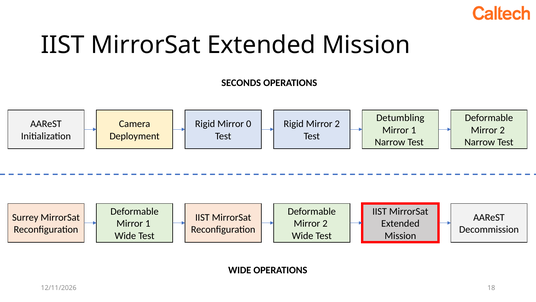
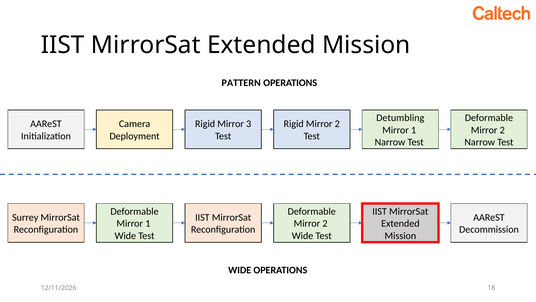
SECONDS: SECONDS -> PATTERN
0: 0 -> 3
